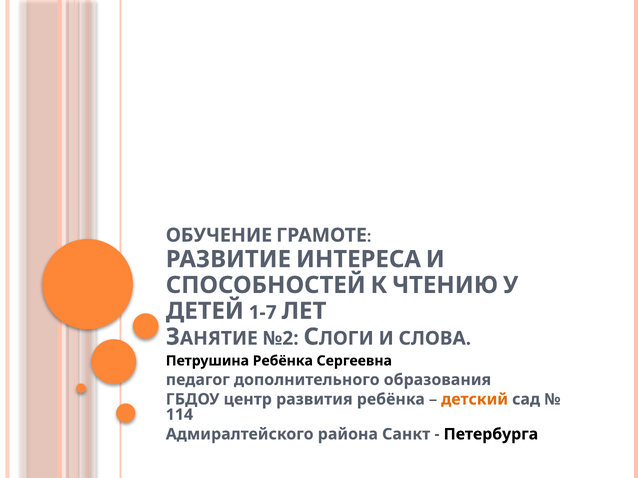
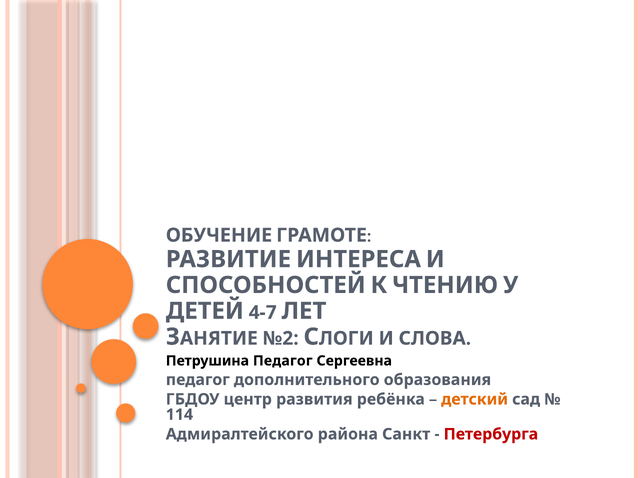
1-7: 1-7 -> 4-7
Петрушина Ребёнка: Ребёнка -> Педагог
Петербурга colour: black -> red
